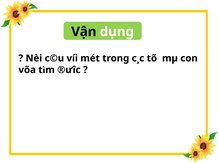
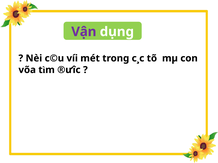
Vận colour: black -> purple
